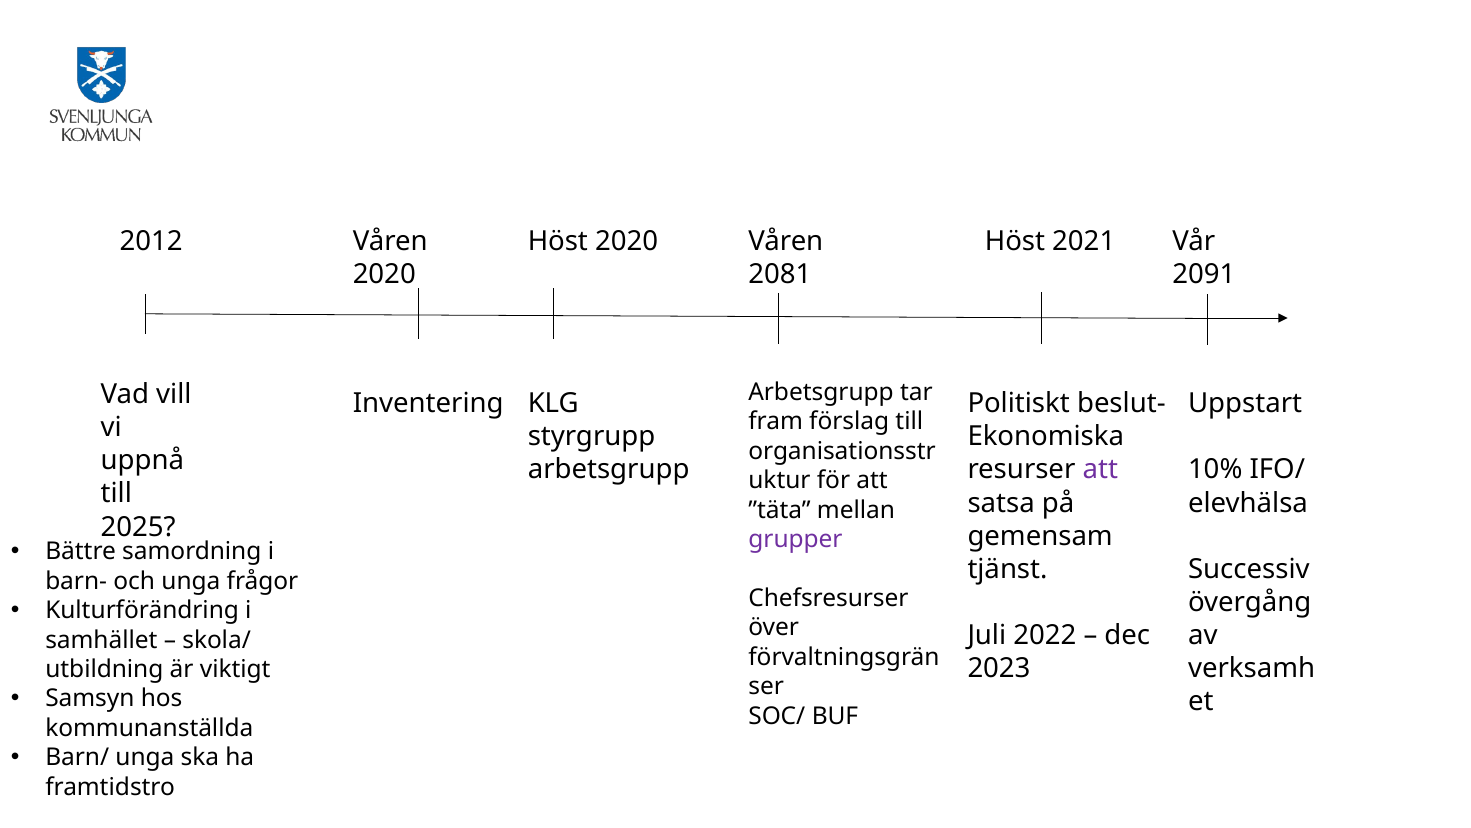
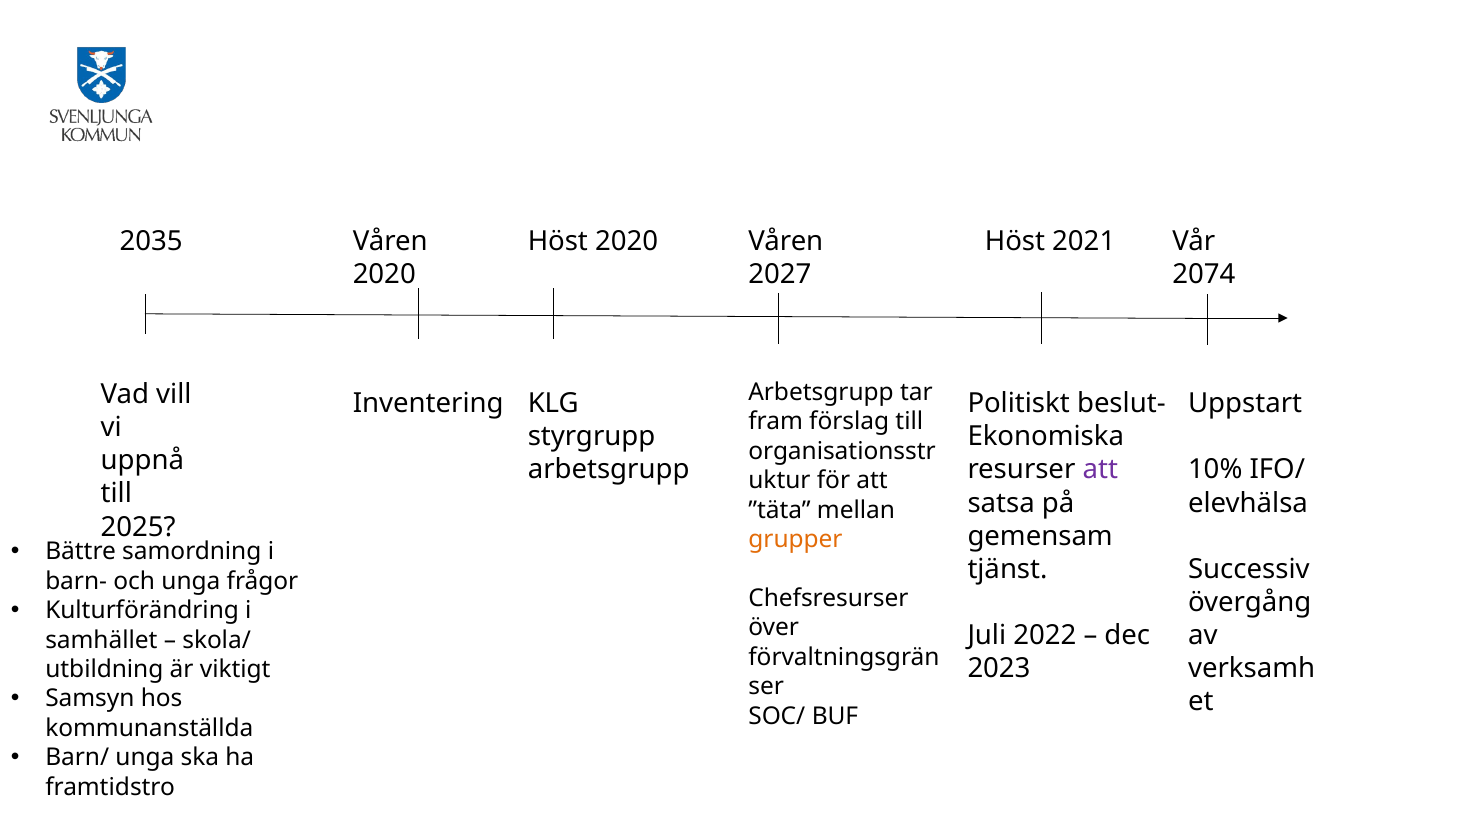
2012: 2012 -> 2035
2081: 2081 -> 2027
2091: 2091 -> 2074
grupper colour: purple -> orange
